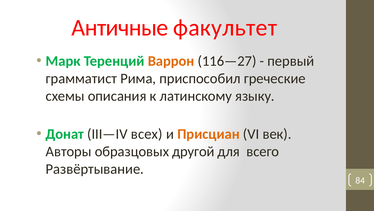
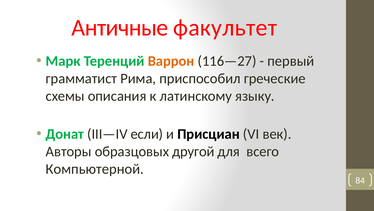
всех: всех -> если
Присциан colour: orange -> black
Развёртывание: Развёртывание -> Компьютерной
